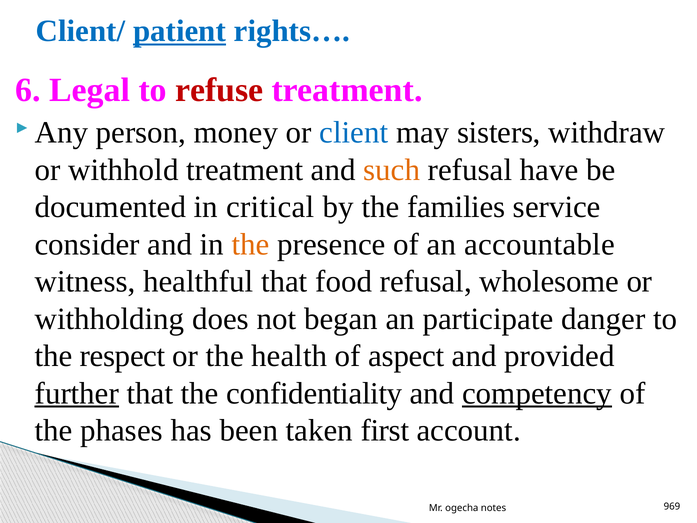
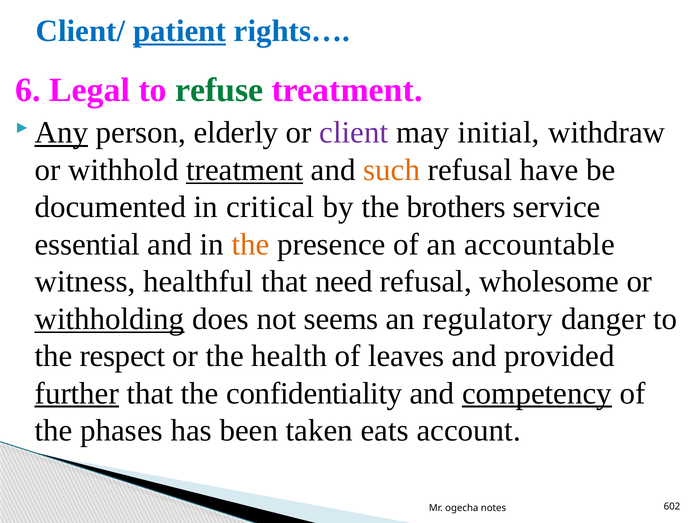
refuse colour: red -> green
Any underline: none -> present
money: money -> elderly
client colour: blue -> purple
sisters: sisters -> initial
treatment at (245, 170) underline: none -> present
families: families -> brothers
consider: consider -> essential
food: food -> need
withholding underline: none -> present
began: began -> seems
participate: participate -> regulatory
aspect: aspect -> leaves
first: first -> eats
969: 969 -> 602
